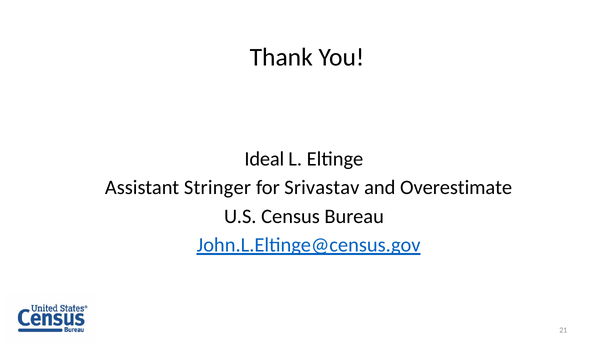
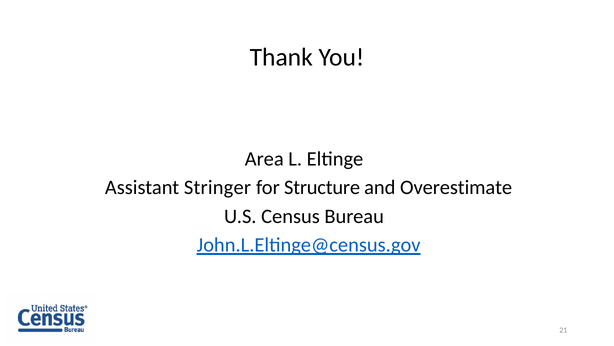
Ideal: Ideal -> Area
Srivastav: Srivastav -> Structure
